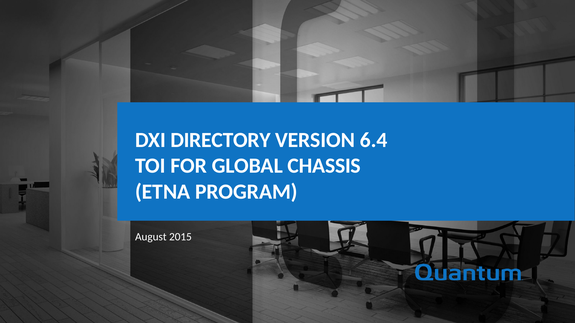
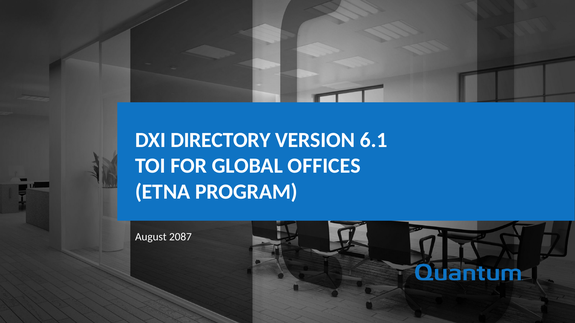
6.4: 6.4 -> 6.1
CHASSIS: CHASSIS -> OFFICES
2015: 2015 -> 2087
